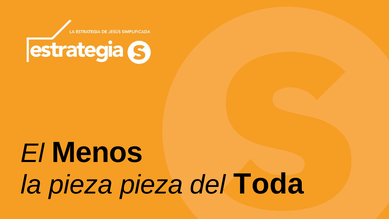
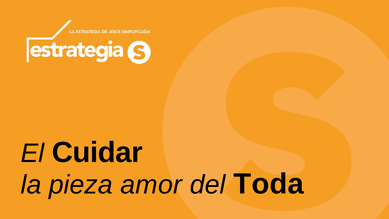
Menos: Menos -> Cuidar
pieza pieza: pieza -> amor
